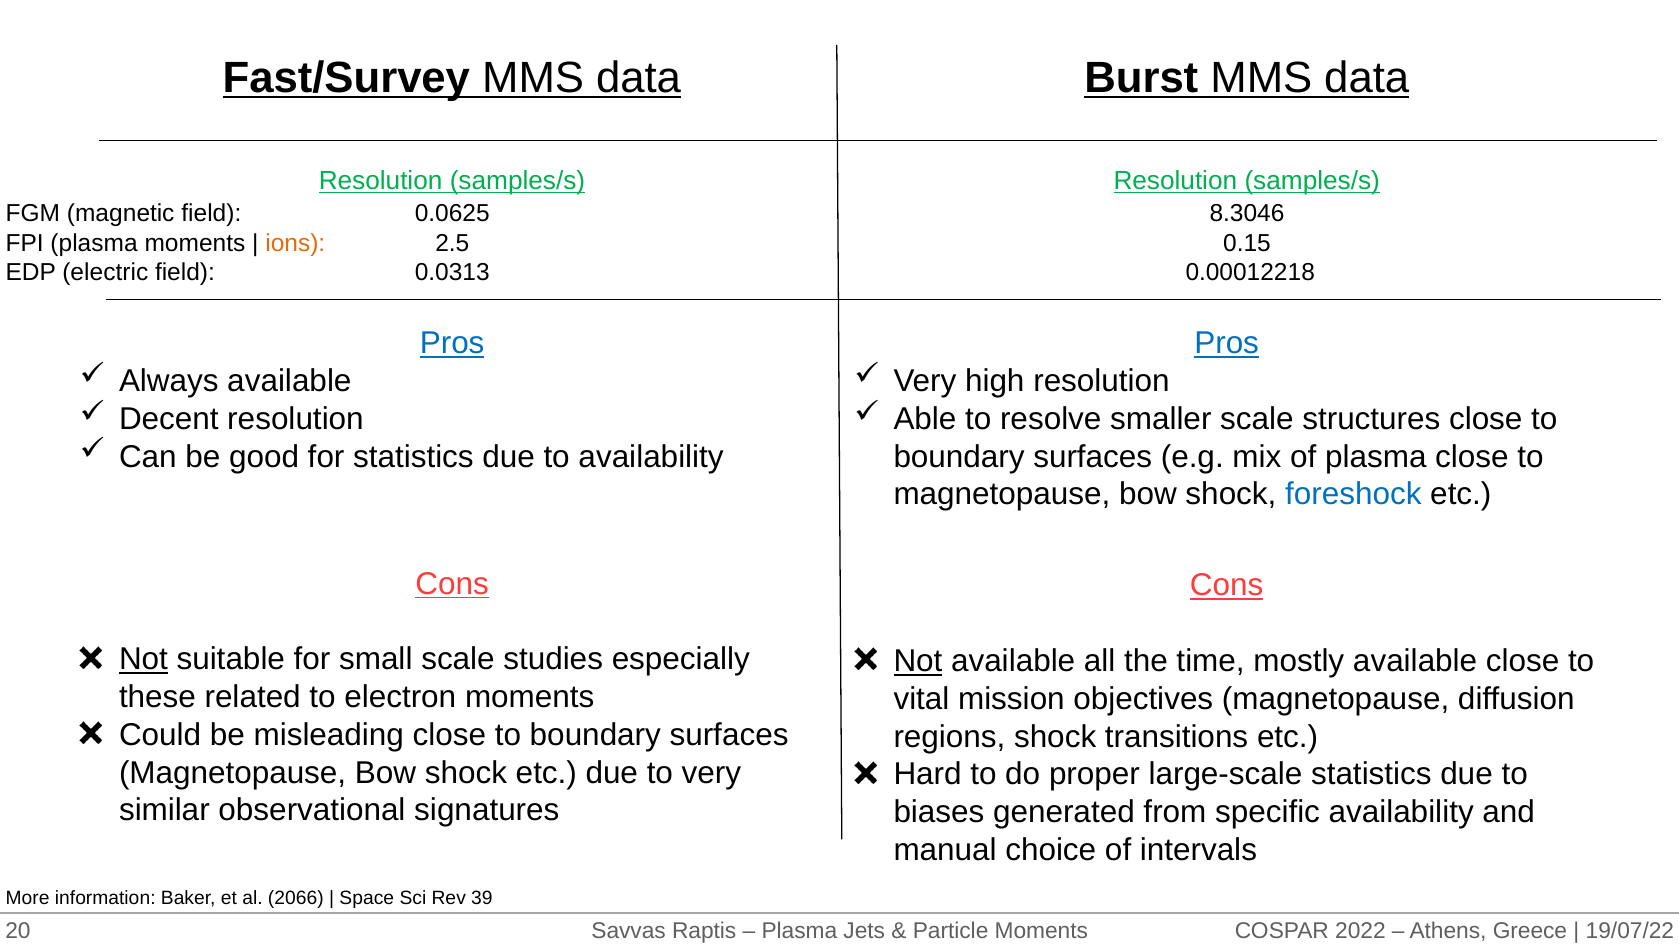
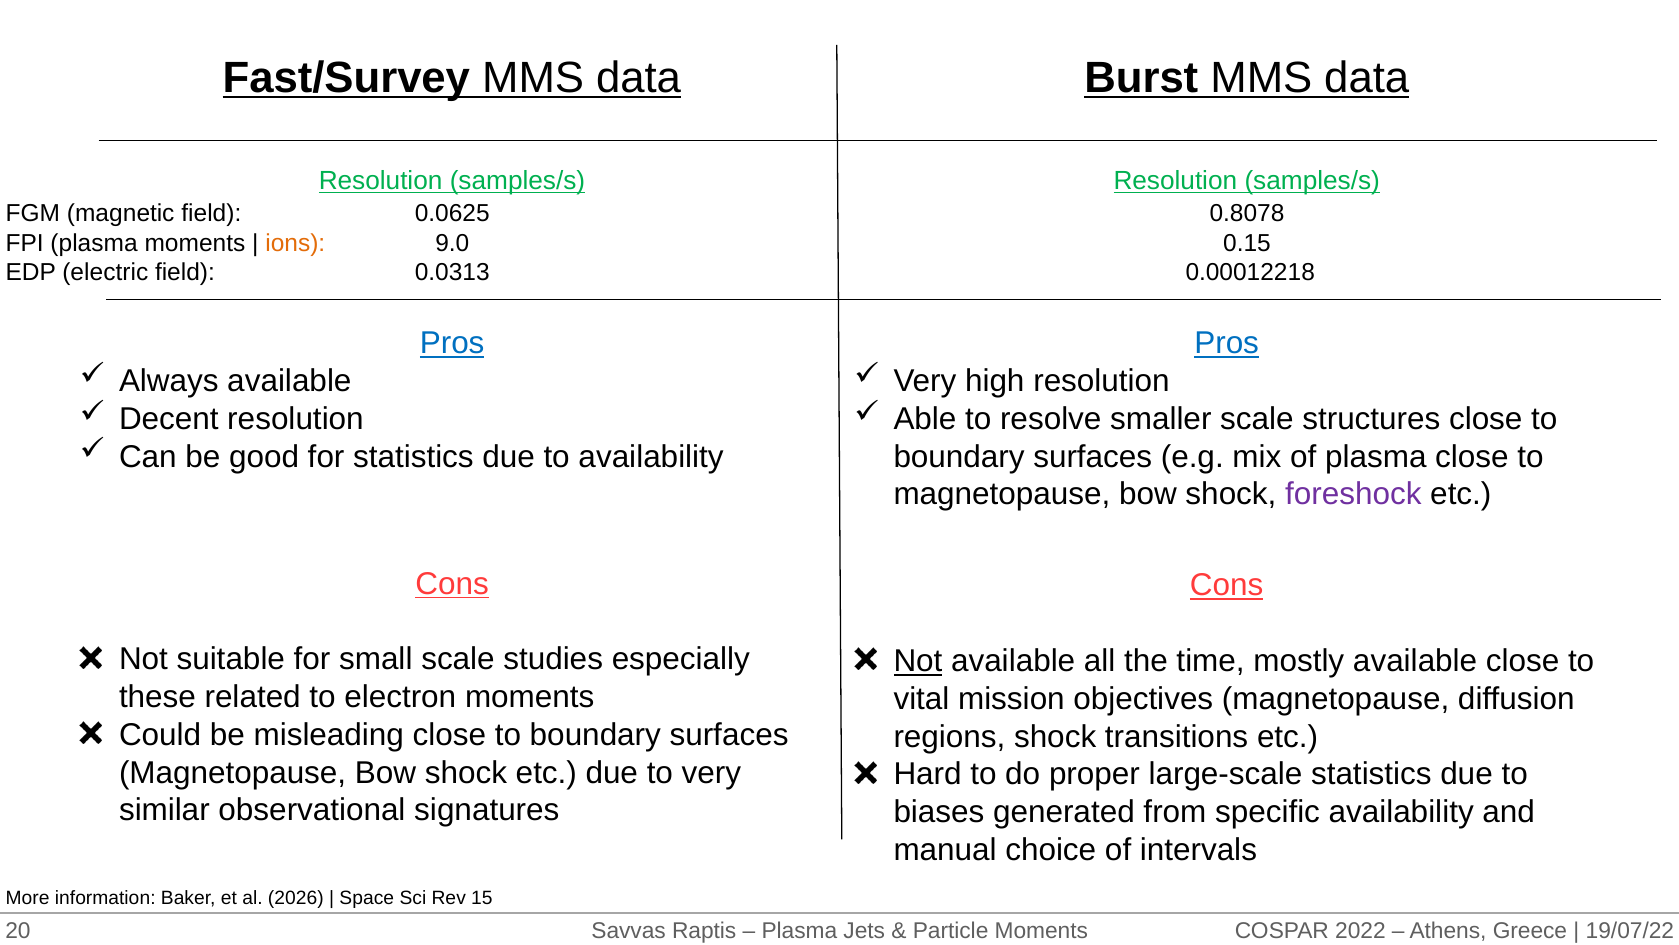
8.3046: 8.3046 -> 0.8078
2.5: 2.5 -> 9.0
foreshock colour: blue -> purple
Not at (143, 659) underline: present -> none
2066: 2066 -> 2026
39: 39 -> 15
